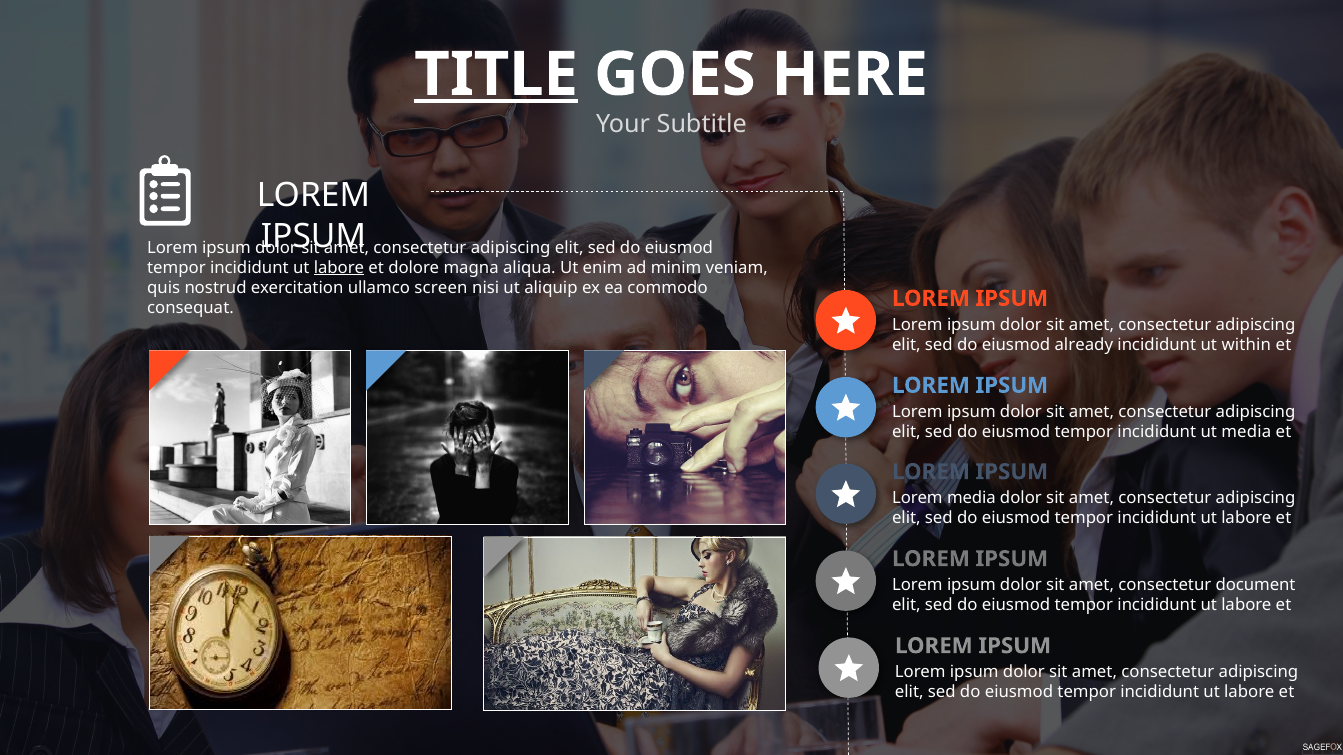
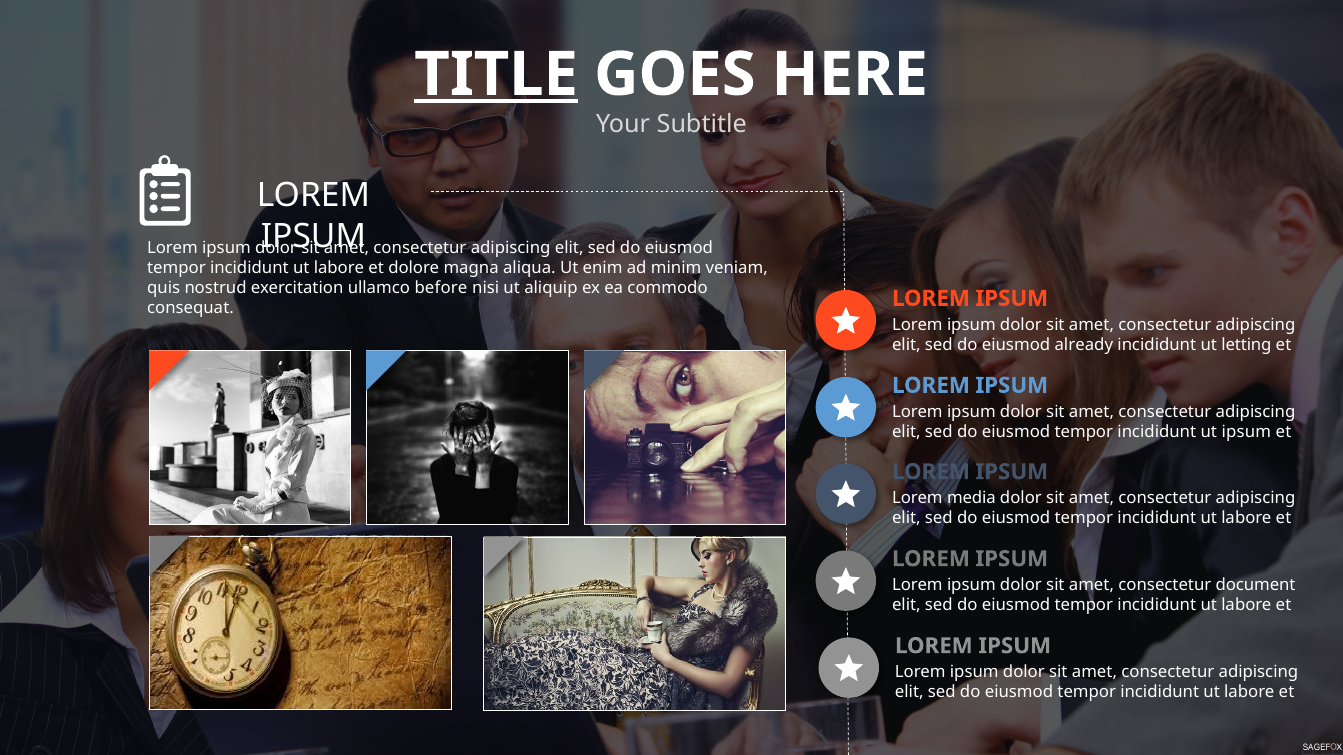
labore at (339, 268) underline: present -> none
screen: screen -> before
within: within -> letting
ut media: media -> ipsum
